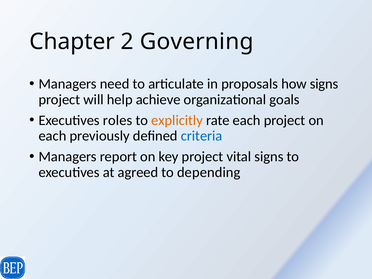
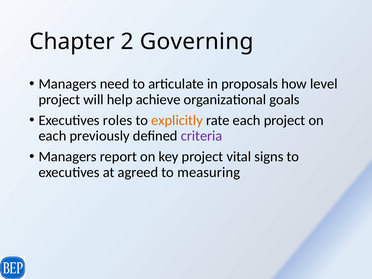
how signs: signs -> level
criteria colour: blue -> purple
depending: depending -> measuring
